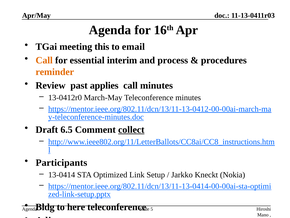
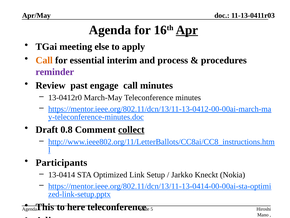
Apr underline: none -> present
this: this -> else
email: email -> apply
reminder colour: orange -> purple
applies: applies -> engage
6.5: 6.5 -> 0.8
Bldg: Bldg -> This
